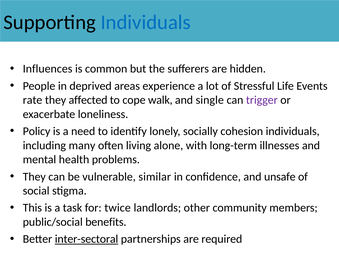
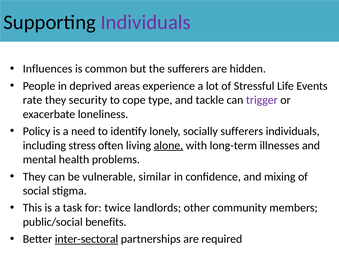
Individuals at (146, 22) colour: blue -> purple
affected: affected -> security
walk: walk -> type
single: single -> tackle
socially cohesion: cohesion -> sufferers
many: many -> stress
alone underline: none -> present
unsafe: unsafe -> mixing
